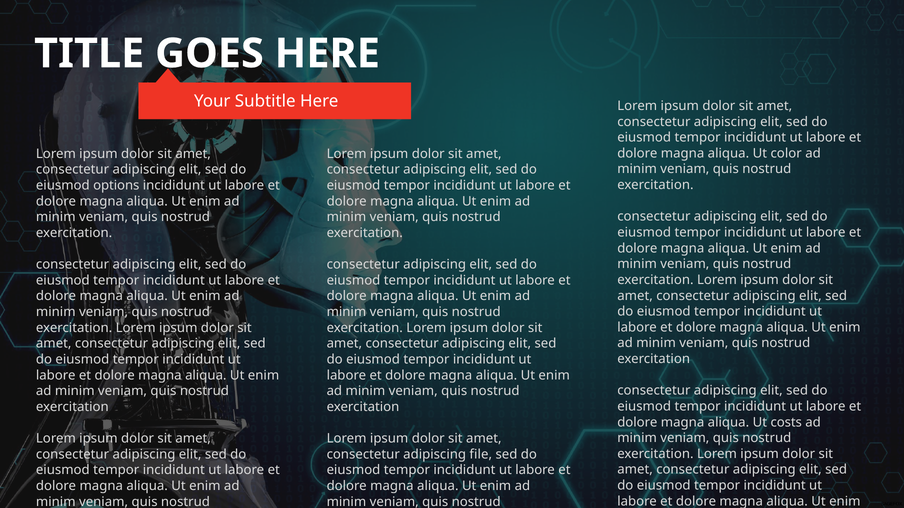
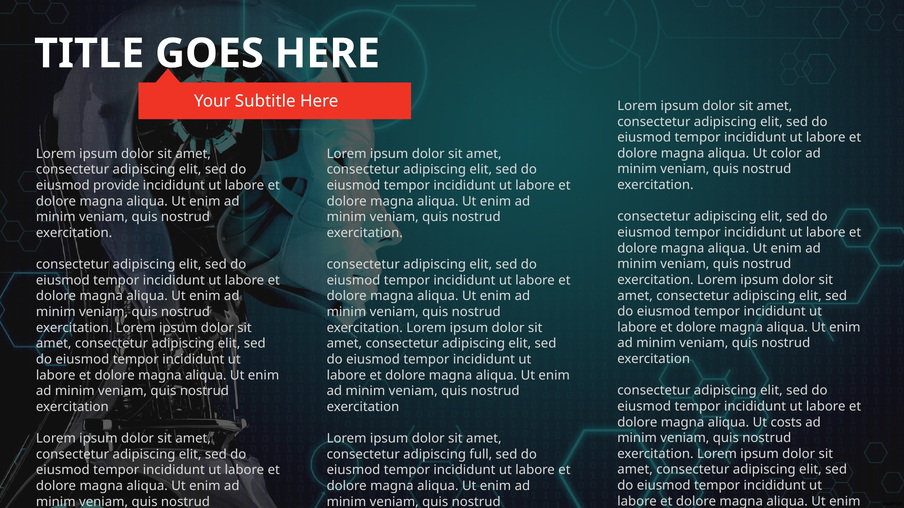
options: options -> provide
file: file -> full
